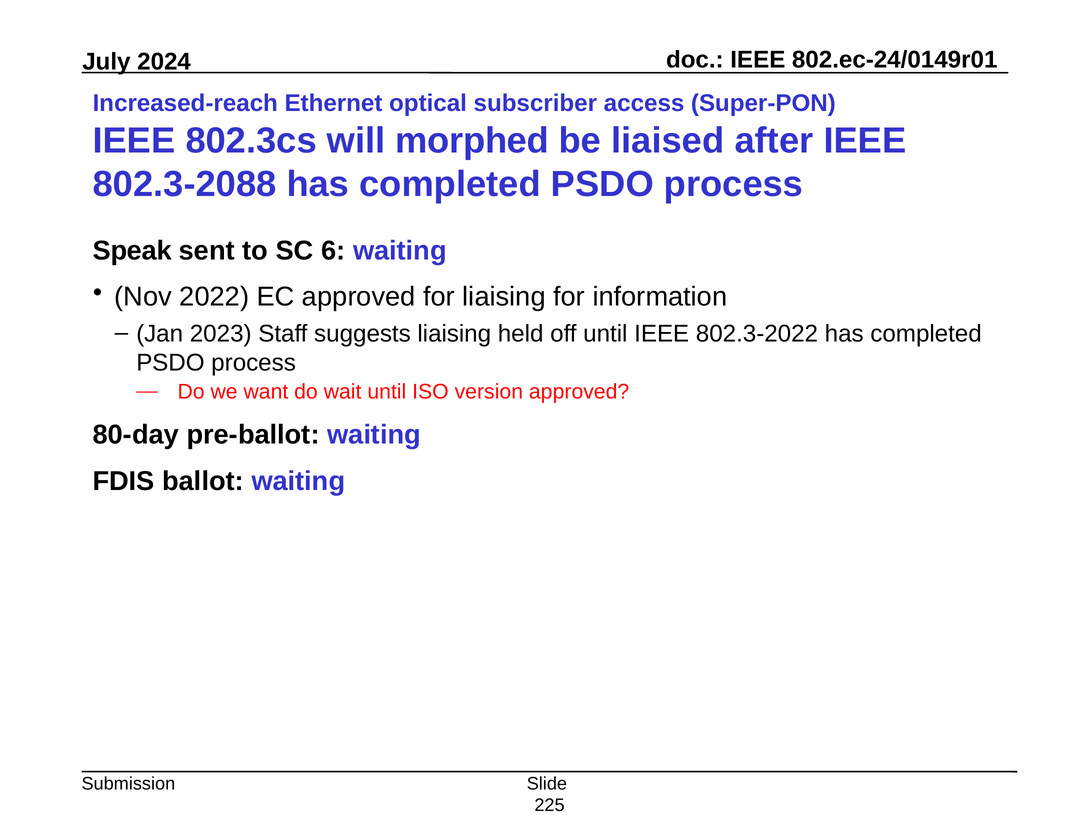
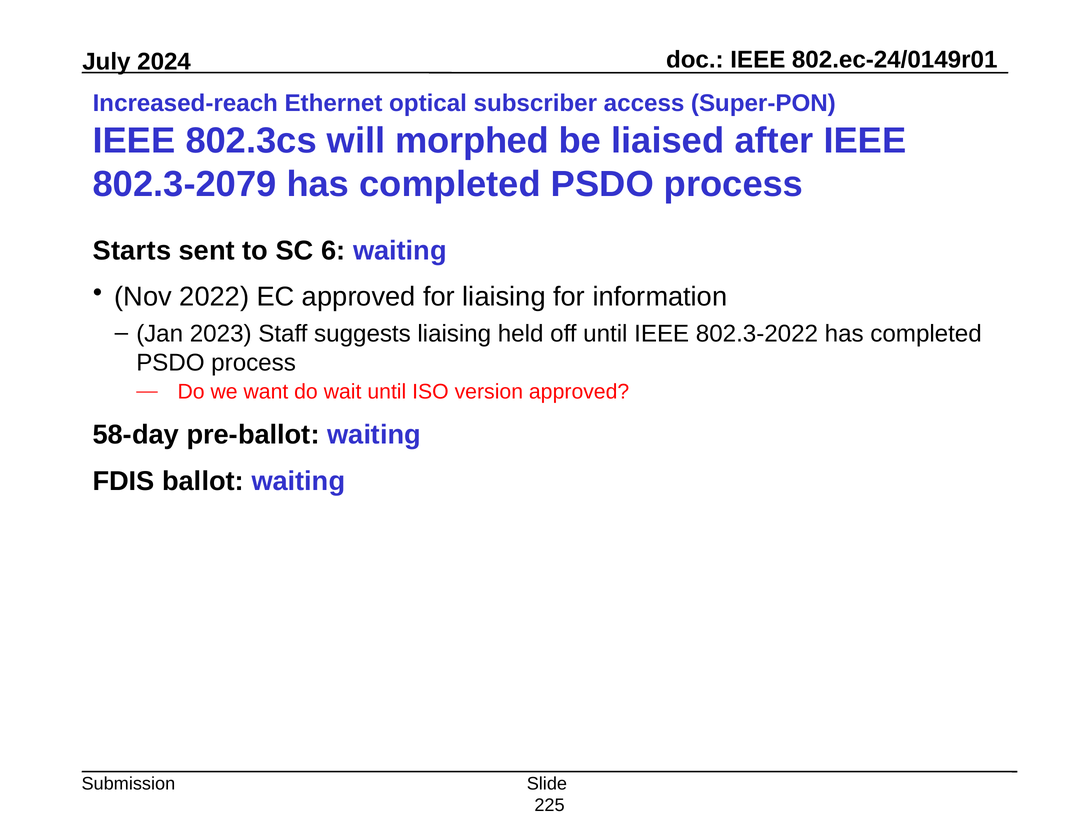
802.3-2088: 802.3-2088 -> 802.3-2079
Speak: Speak -> Starts
80-day: 80-day -> 58-day
